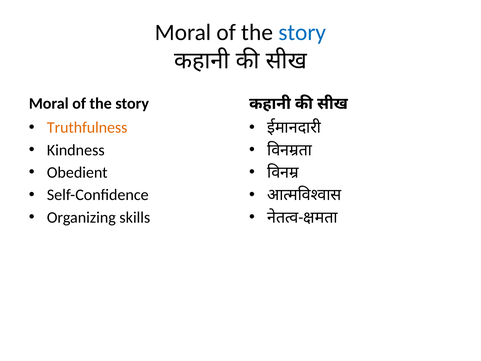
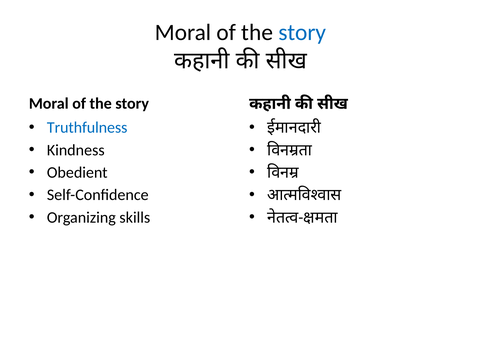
Truthfulness colour: orange -> blue
